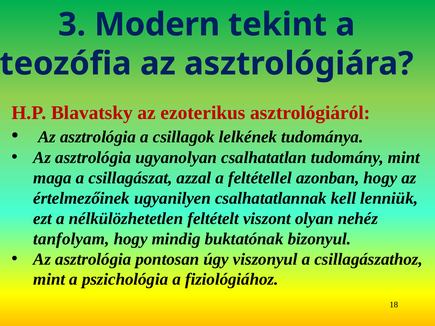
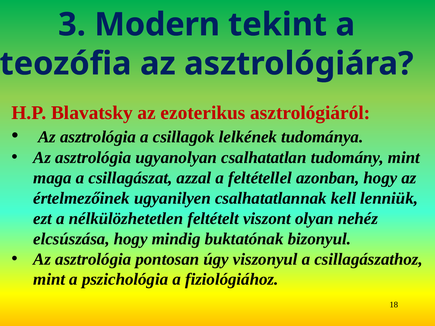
tanfolyam: tanfolyam -> elcsúszása
